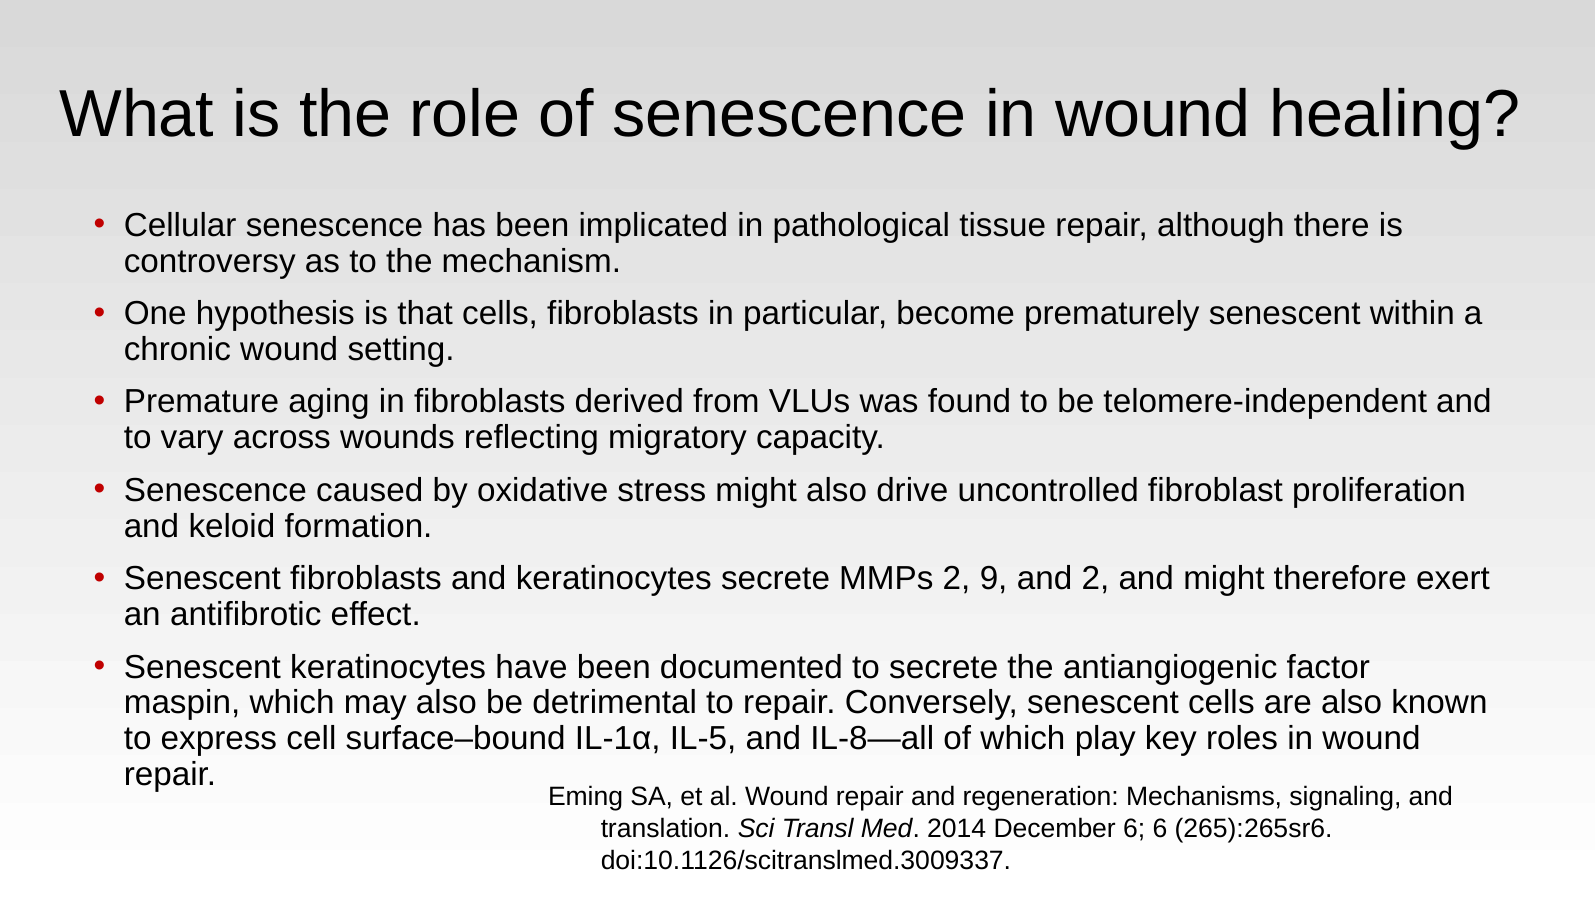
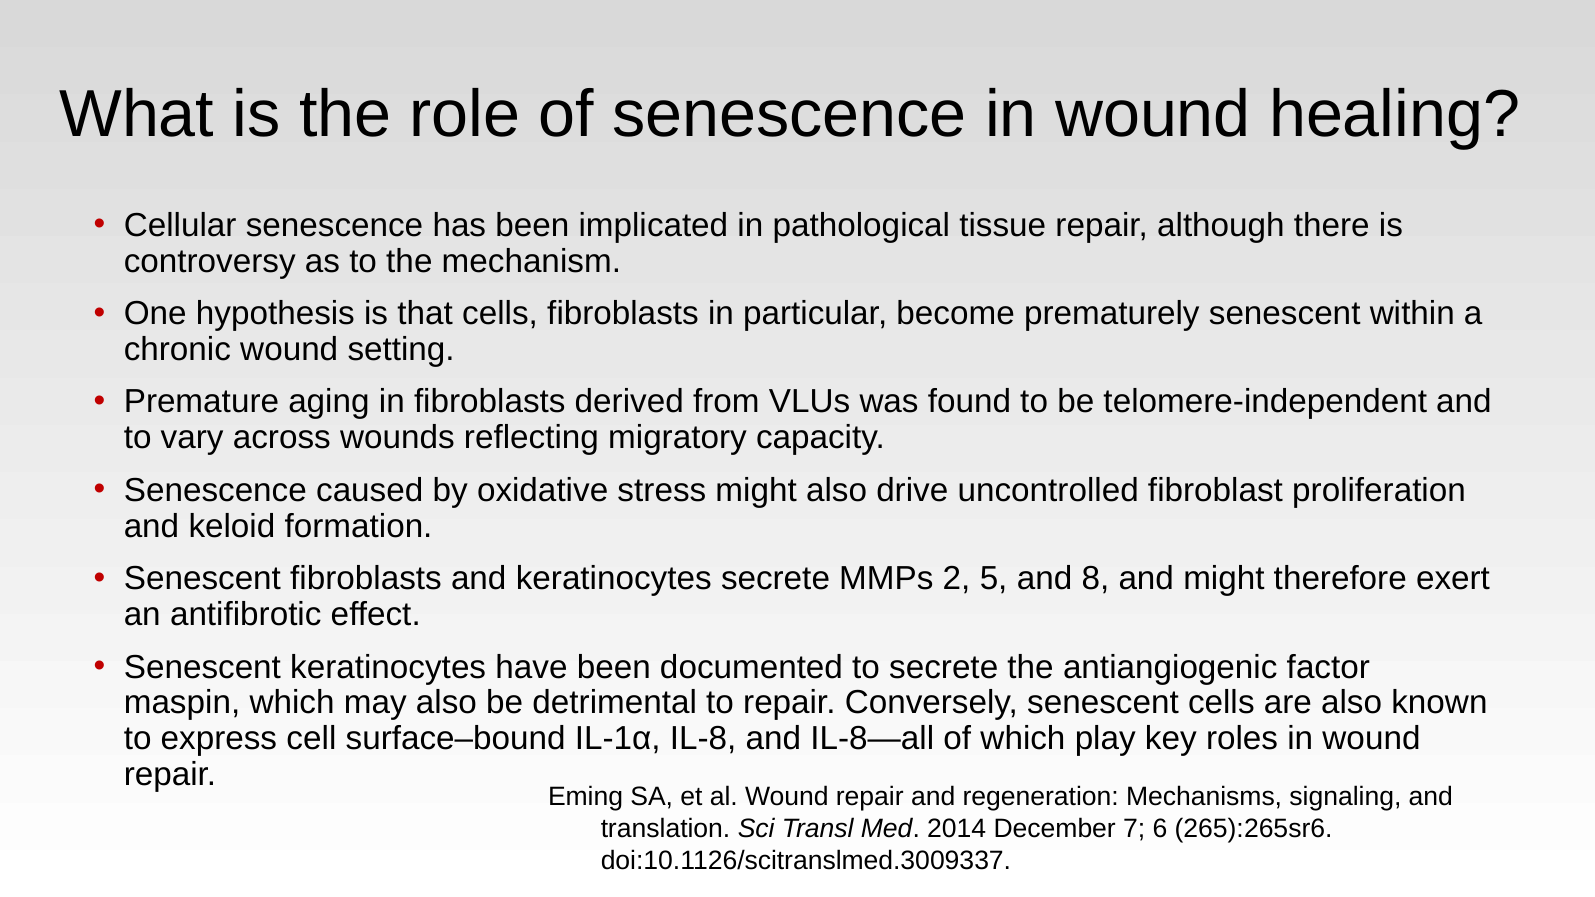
9: 9 -> 5
and 2: 2 -> 8
IL-5: IL-5 -> IL-8
December 6: 6 -> 7
